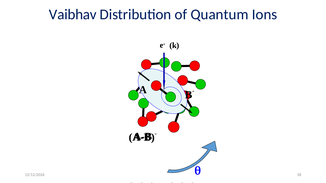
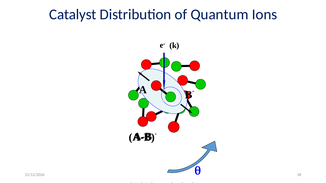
Vaibhav: Vaibhav -> Catalyst
